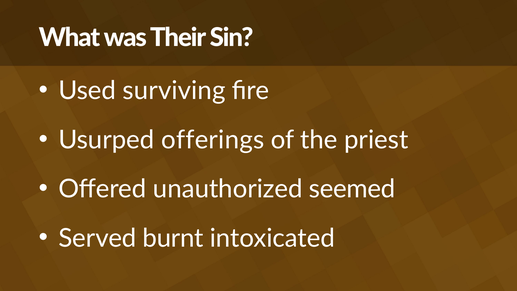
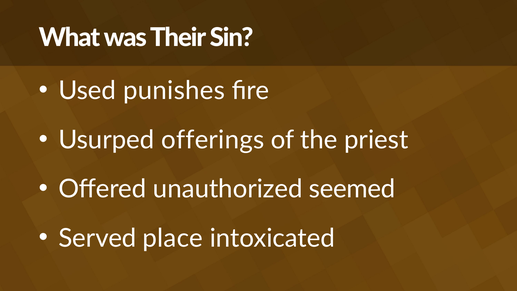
surviving: surviving -> punishes
burnt: burnt -> place
